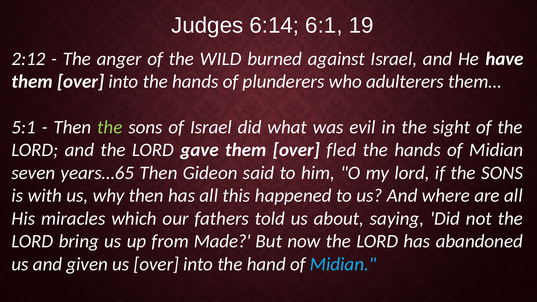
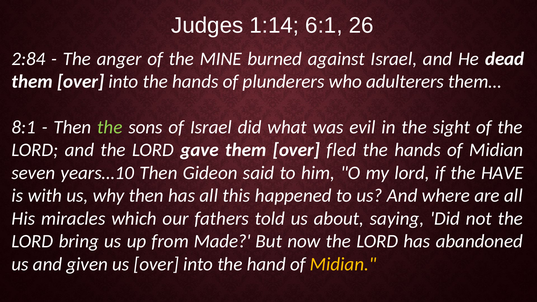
6:14: 6:14 -> 1:14
19: 19 -> 26
2:12: 2:12 -> 2:84
WILD: WILD -> MINE
have: have -> dead
5:1: 5:1 -> 8:1
years…65: years…65 -> years…10
if the SONS: SONS -> HAVE
Midian at (343, 264) colour: light blue -> yellow
